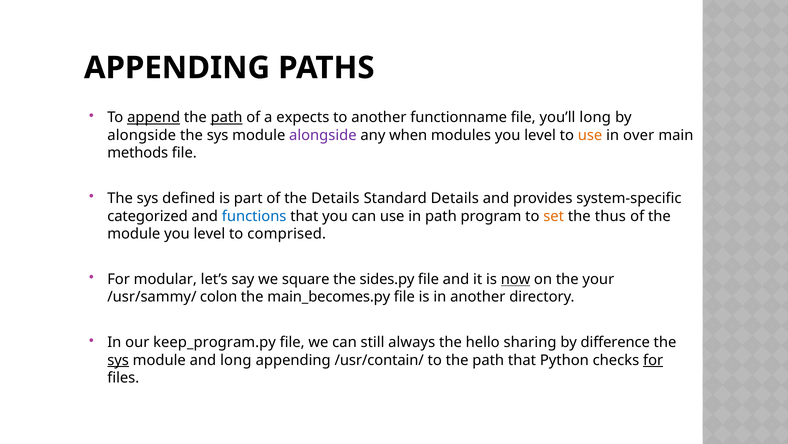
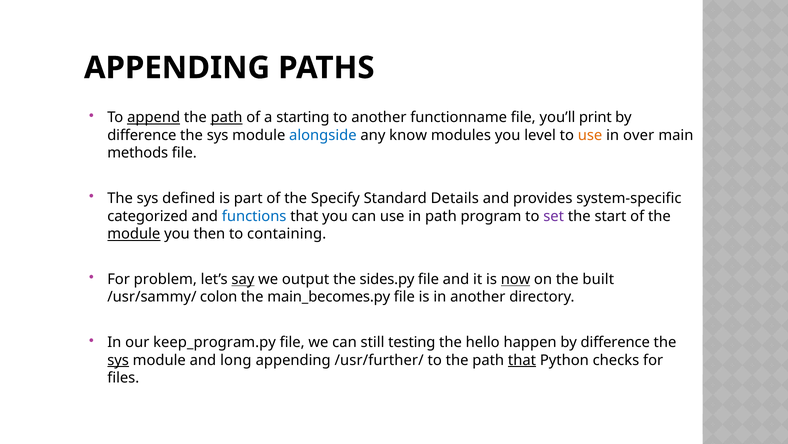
expects: expects -> starting
you’ll long: long -> print
alongside at (142, 135): alongside -> difference
alongside at (323, 135) colour: purple -> blue
when: when -> know
the Details: Details -> Specify
set colour: orange -> purple
thus: thus -> start
module at (134, 234) underline: none -> present
level at (209, 234): level -> then
comprised: comprised -> containing
modular: modular -> problem
say underline: none -> present
square: square -> output
your: your -> built
always: always -> testing
sharing: sharing -> happen
/usr/contain/: /usr/contain/ -> /usr/further/
that at (522, 360) underline: none -> present
for at (653, 360) underline: present -> none
